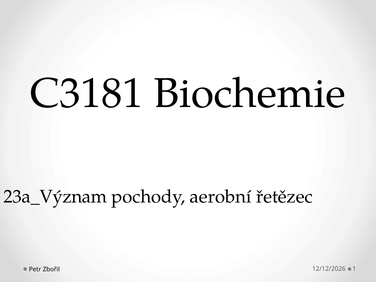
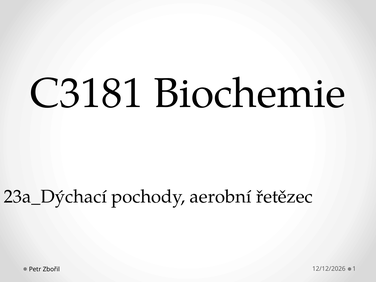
23a_Význam: 23a_Význam -> 23a_Dýchací
